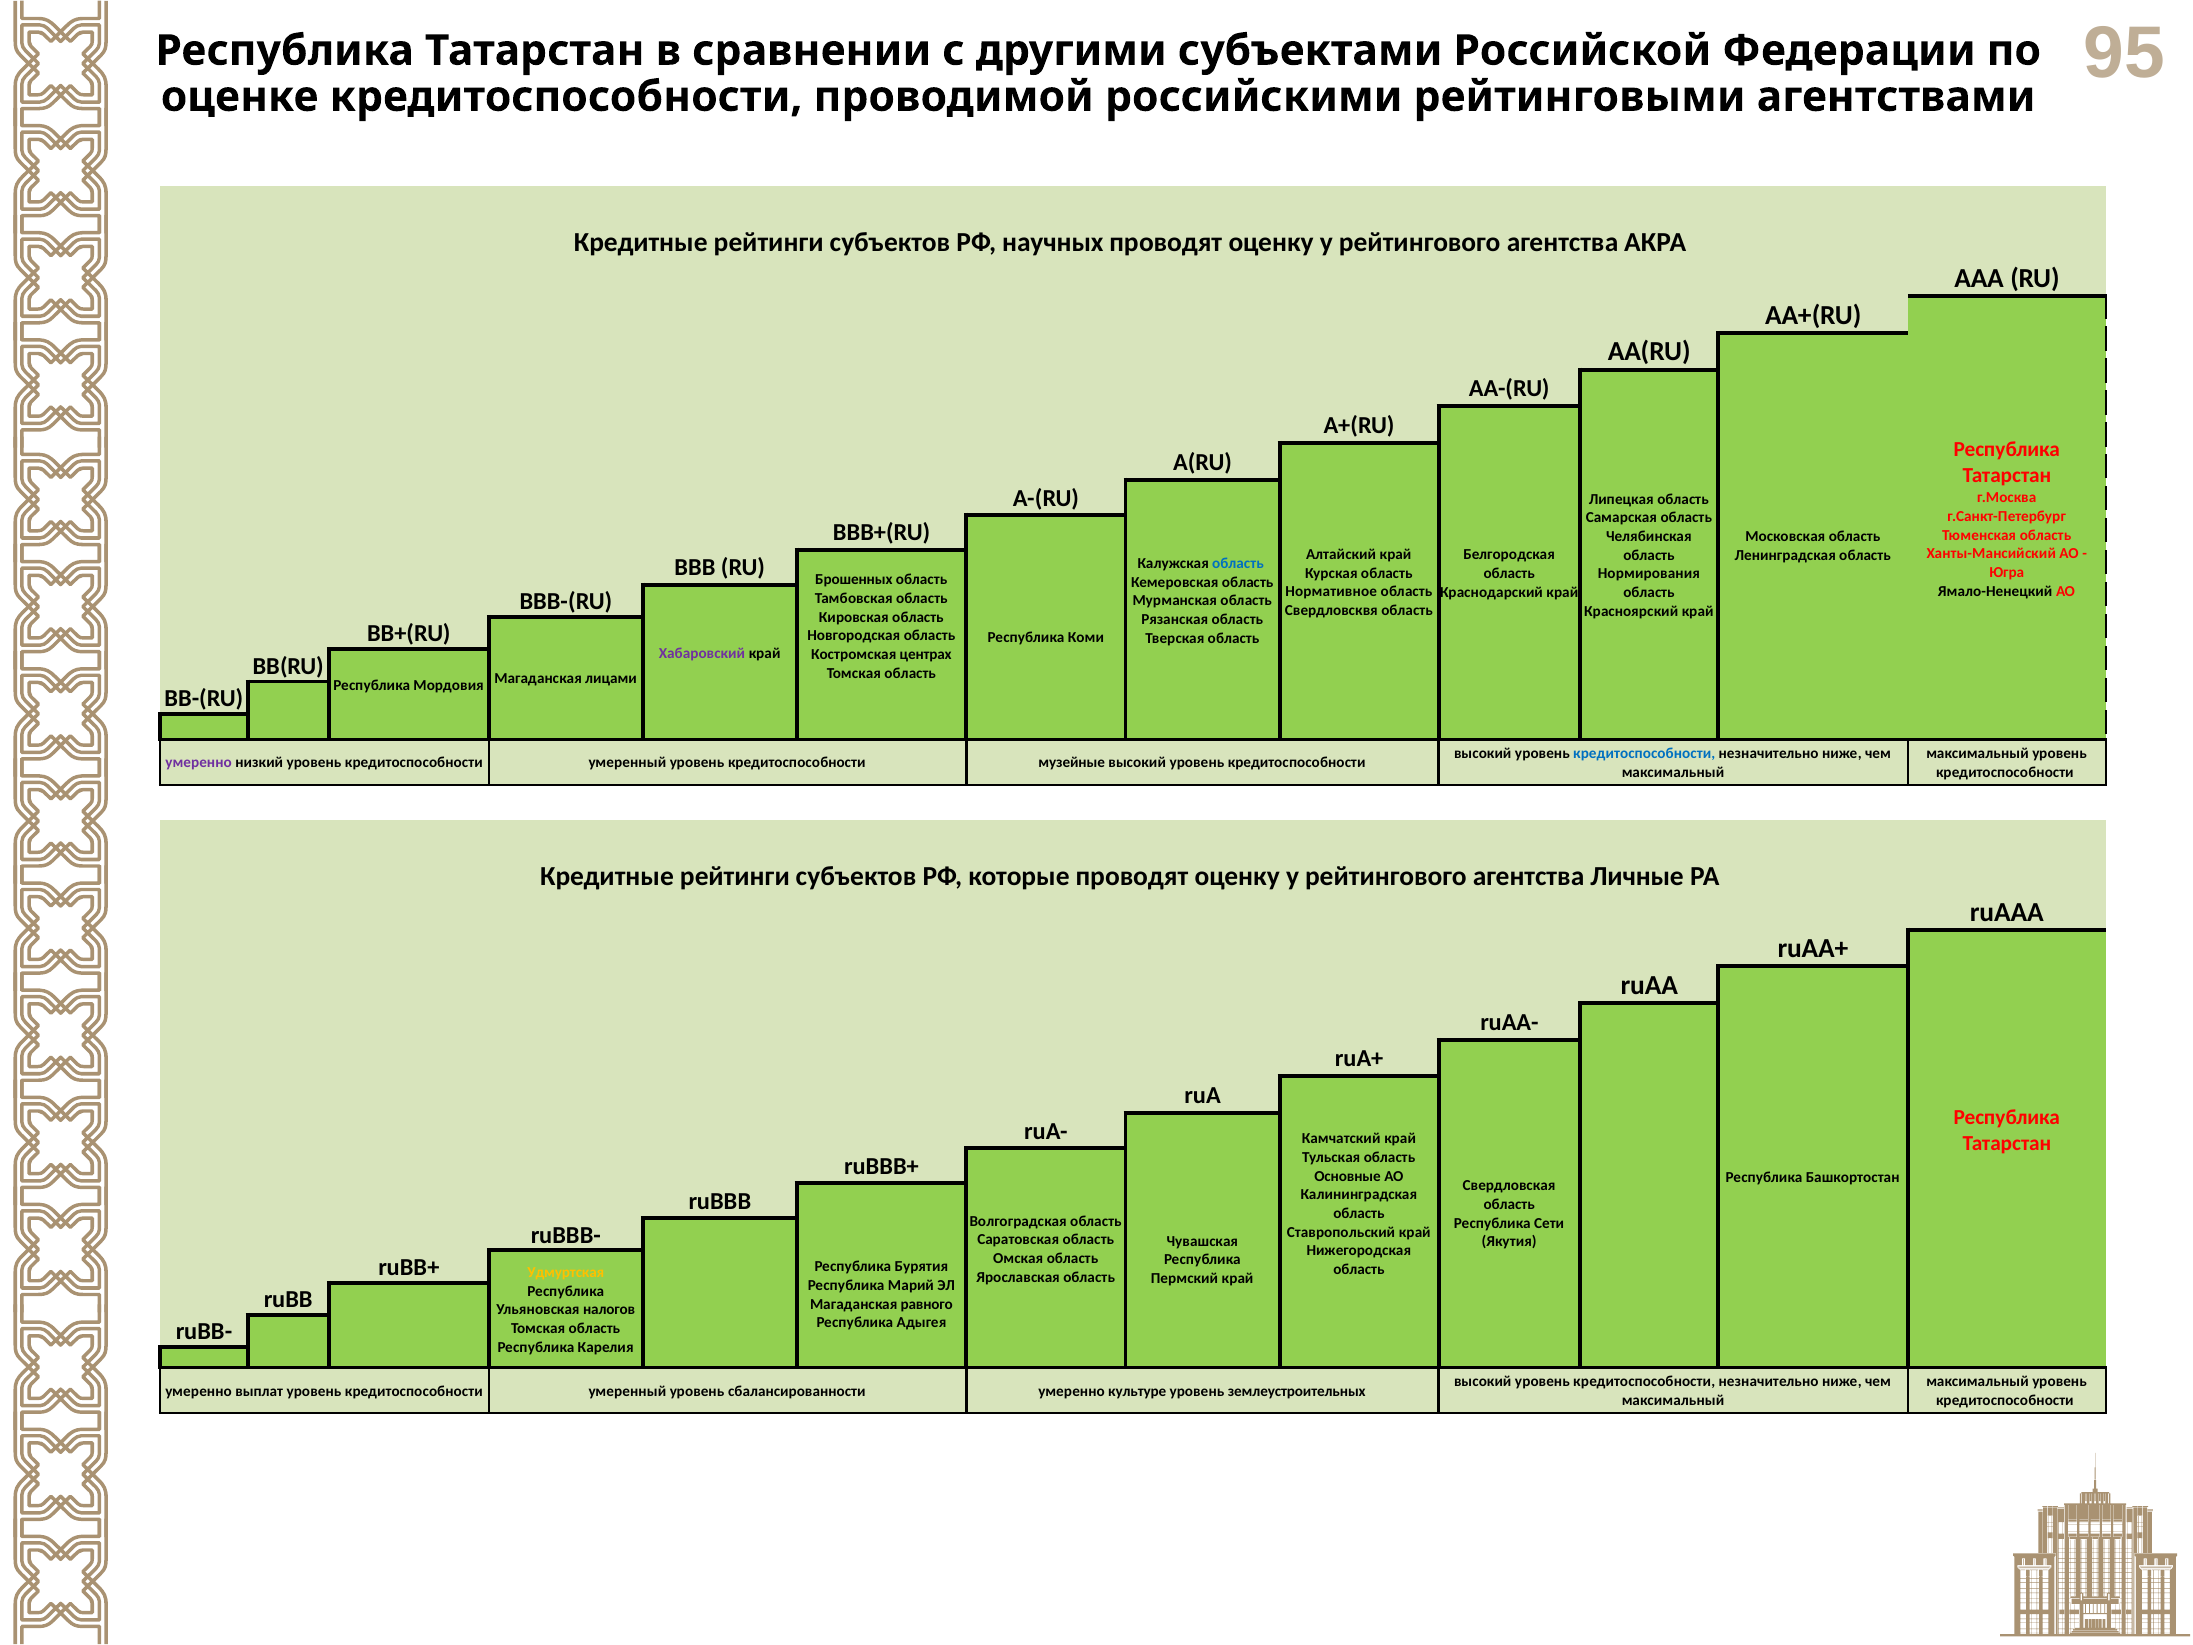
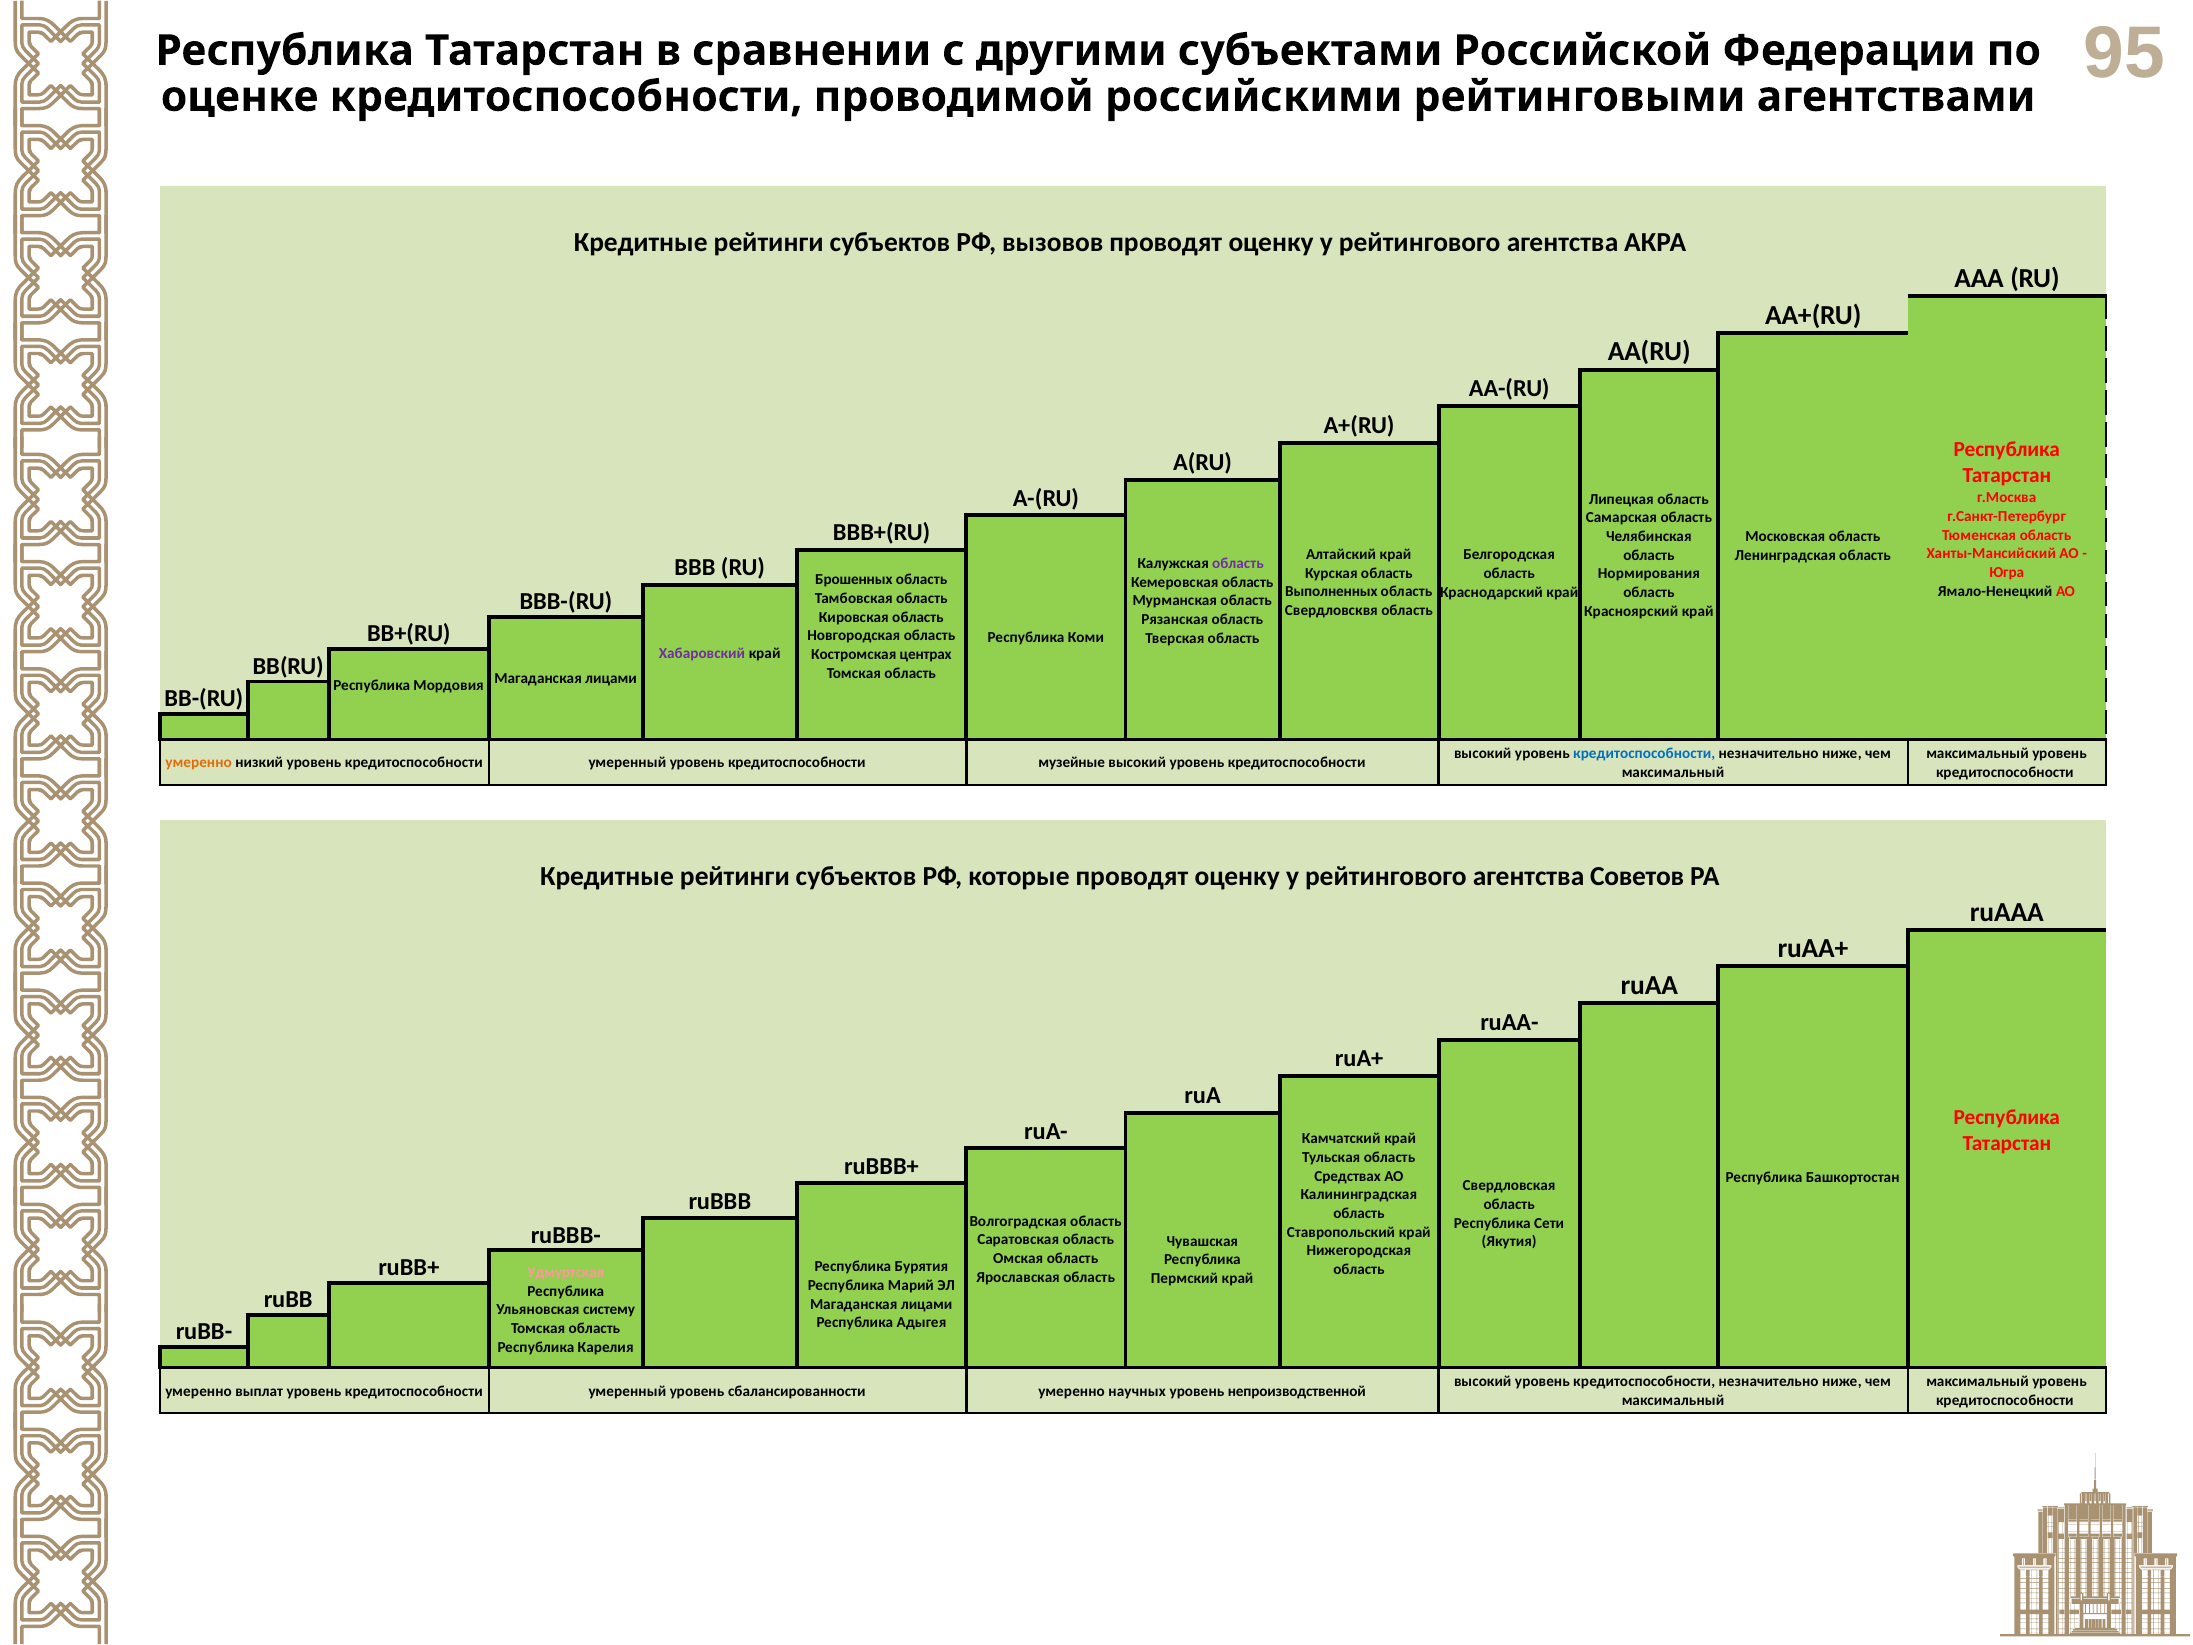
научных: научных -> вызовов
область at (1238, 564) colour: blue -> purple
Нормативное: Нормативное -> Выполненных
умеренно at (199, 763) colour: purple -> orange
Личные: Личные -> Советов
Основные: Основные -> Средствах
Удмуртская colour: yellow -> pink
равного at (927, 1304): равного -> лицами
налогов: налогов -> систему
культуре: культуре -> научных
землеустроительных: землеустроительных -> непроизводственной
